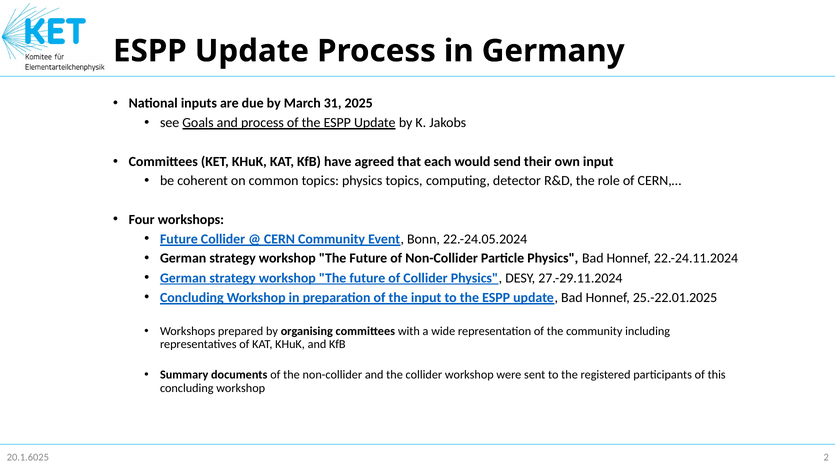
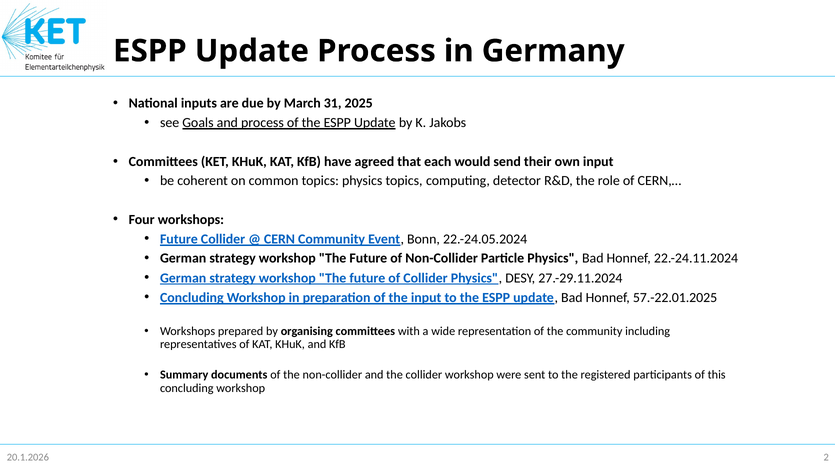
25.-22.01.2025: 25.-22.01.2025 -> 57.-22.01.2025
20.1.6025: 20.1.6025 -> 20.1.2026
